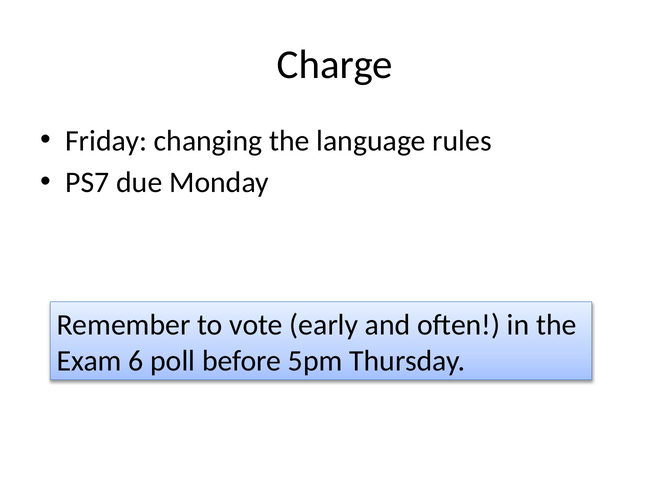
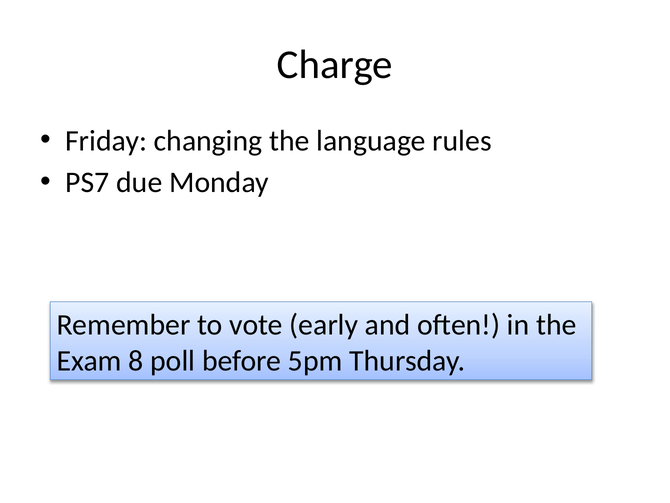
6: 6 -> 8
